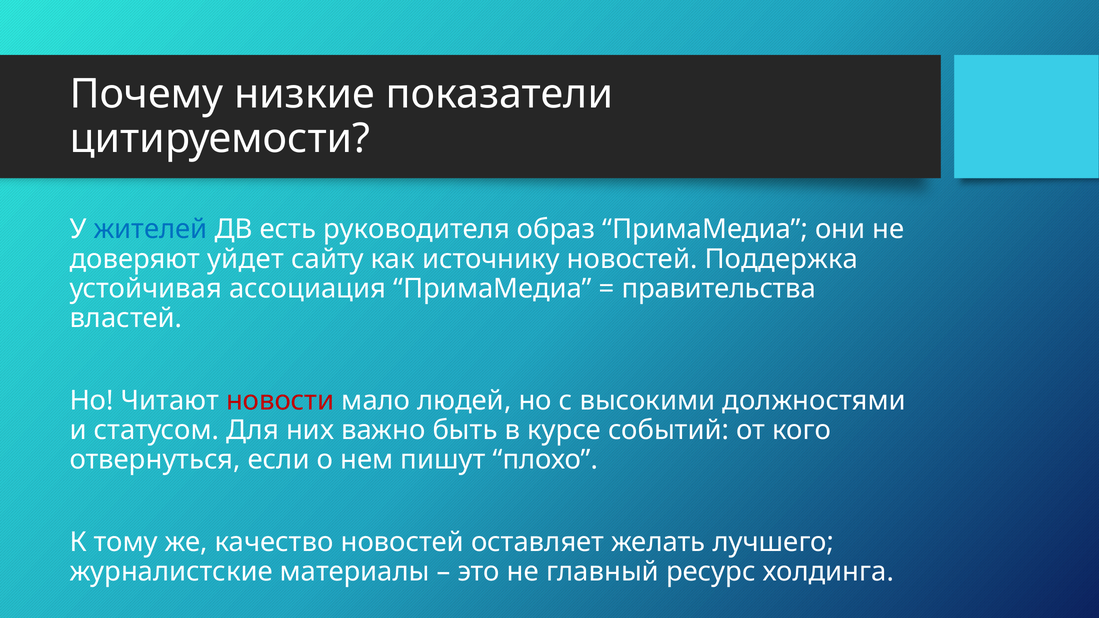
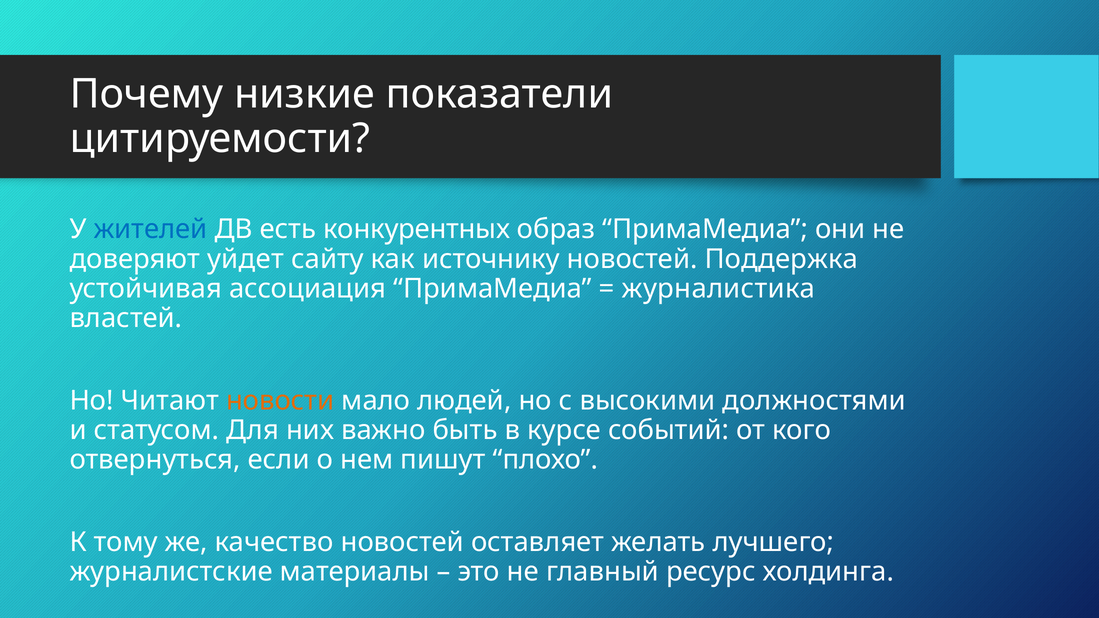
руководителя: руководителя -> конкурентных
правительства: правительства -> журналистика
новости colour: red -> orange
